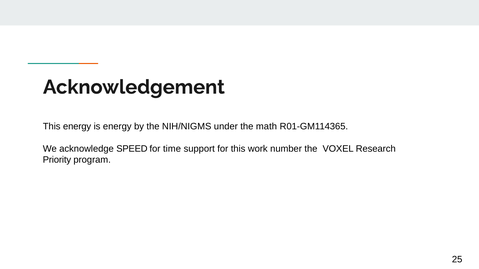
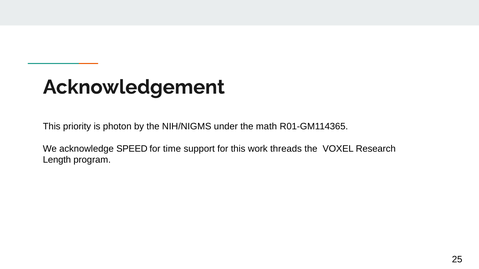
This energy: energy -> priority
is energy: energy -> photon
number: number -> threads
Priority: Priority -> Length
